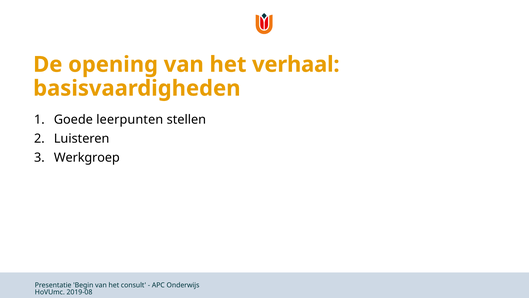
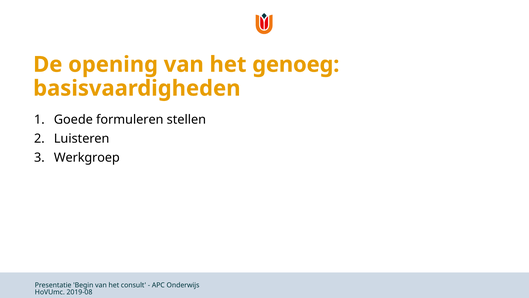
verhaal: verhaal -> genoeg
leerpunten: leerpunten -> formuleren
